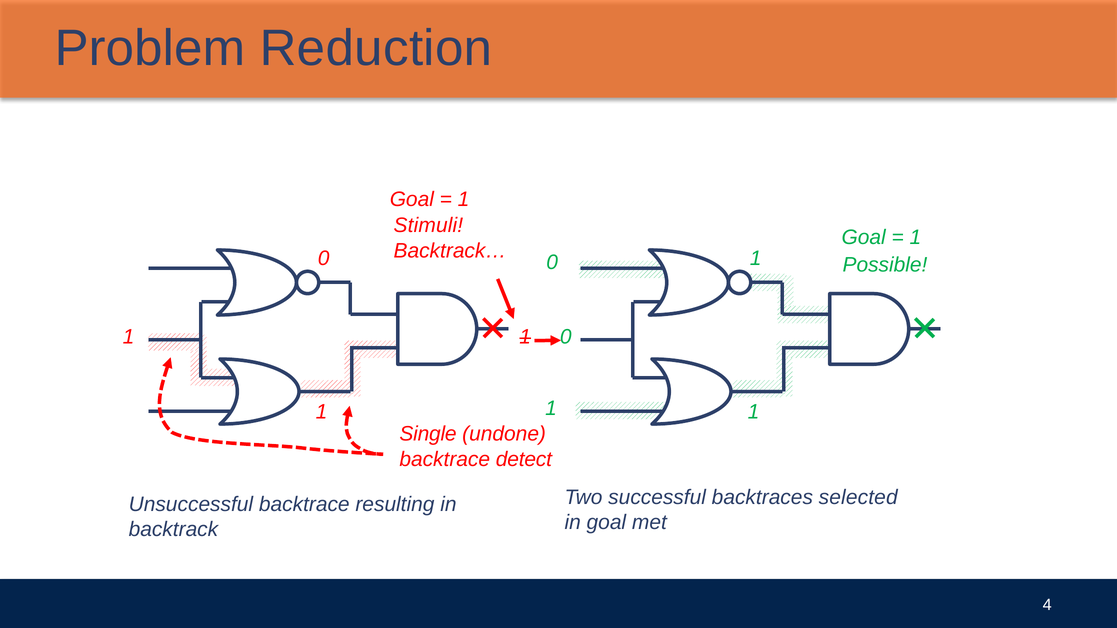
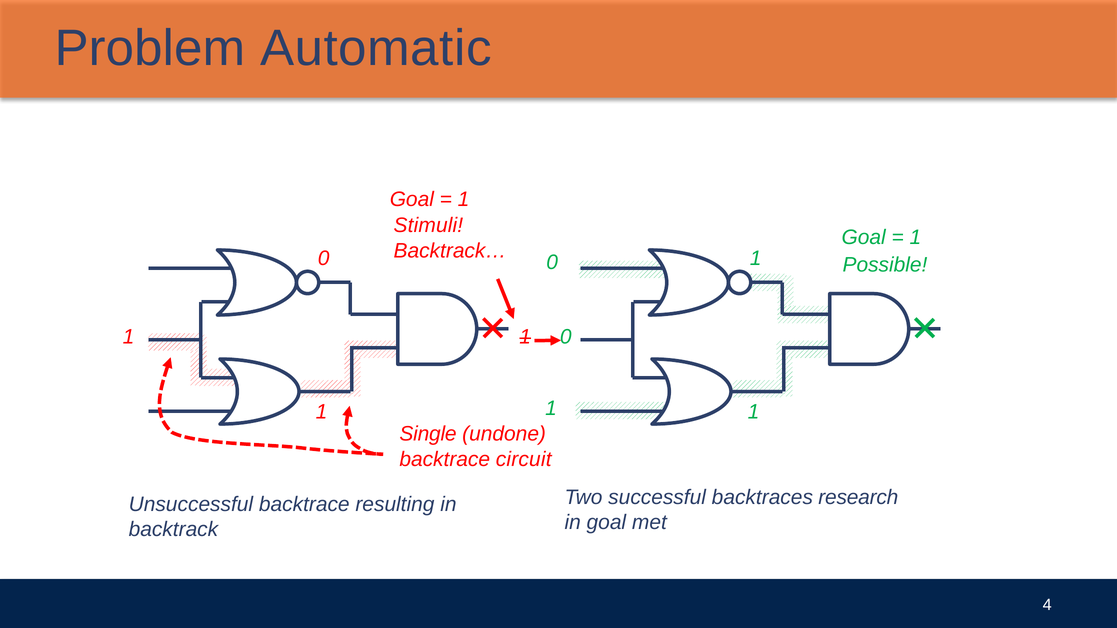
Reduction: Reduction -> Automatic
detect: detect -> circuit
selected: selected -> research
